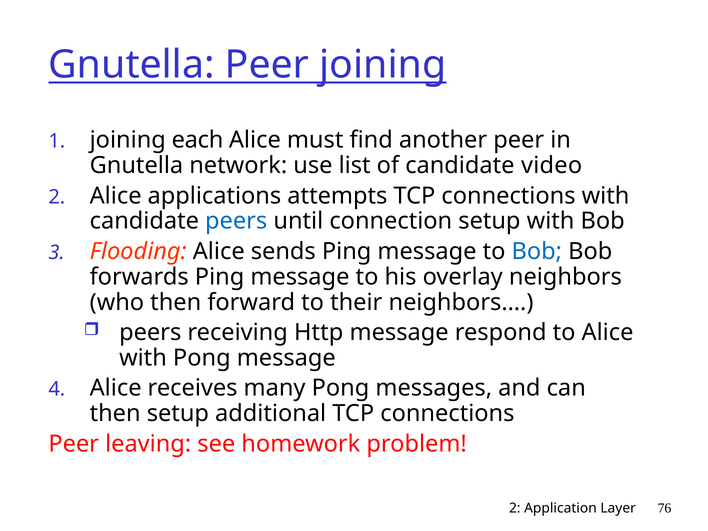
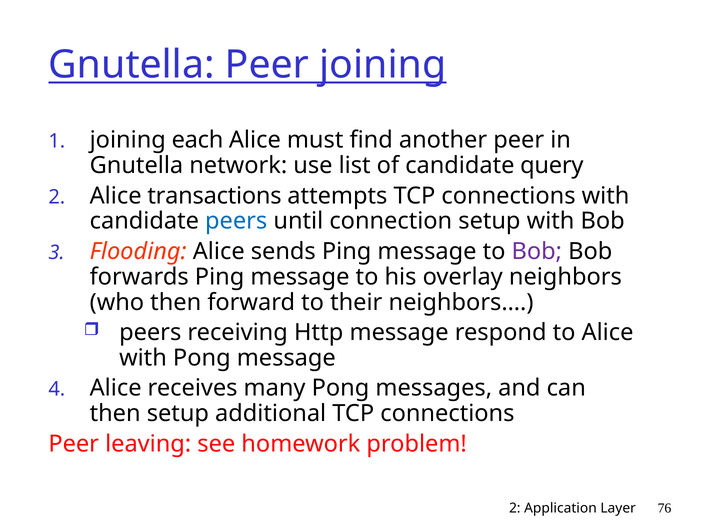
video: video -> query
applications: applications -> transactions
Bob at (537, 251) colour: blue -> purple
